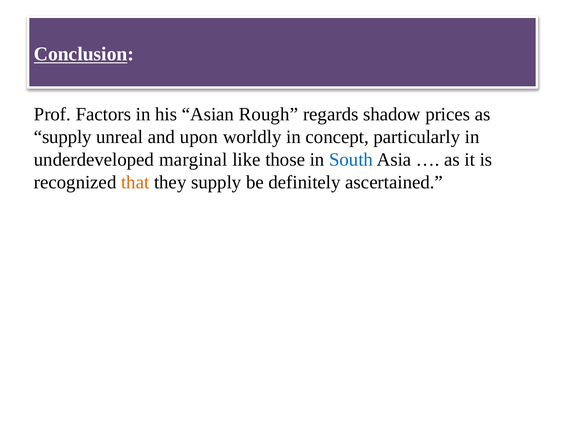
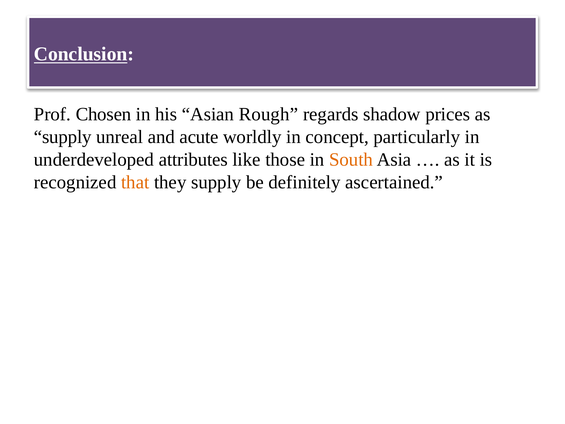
Factors: Factors -> Chosen
upon: upon -> acute
marginal: marginal -> attributes
South colour: blue -> orange
